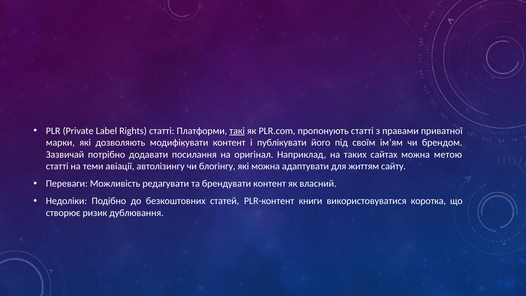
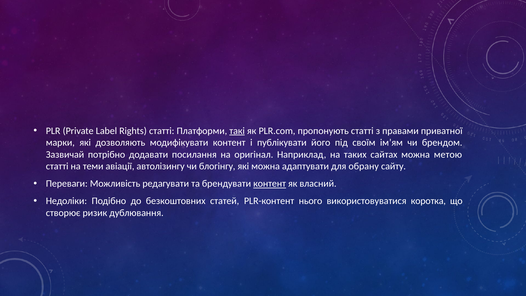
життям: життям -> обрану
контент at (270, 184) underline: none -> present
книги: книги -> нього
